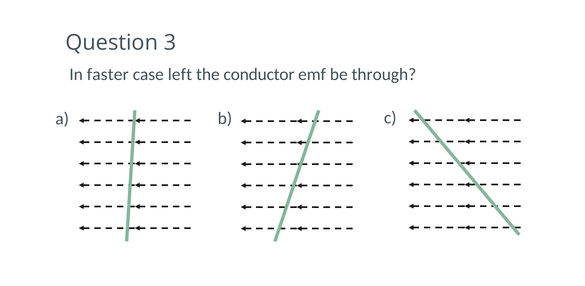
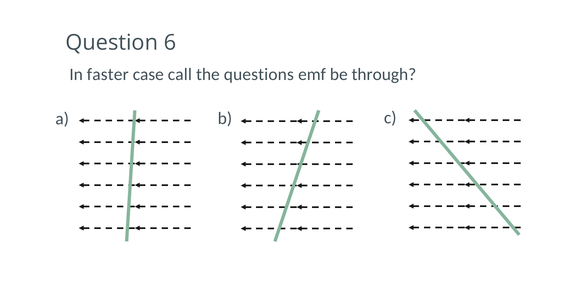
3: 3 -> 6
left: left -> call
conductor: conductor -> questions
